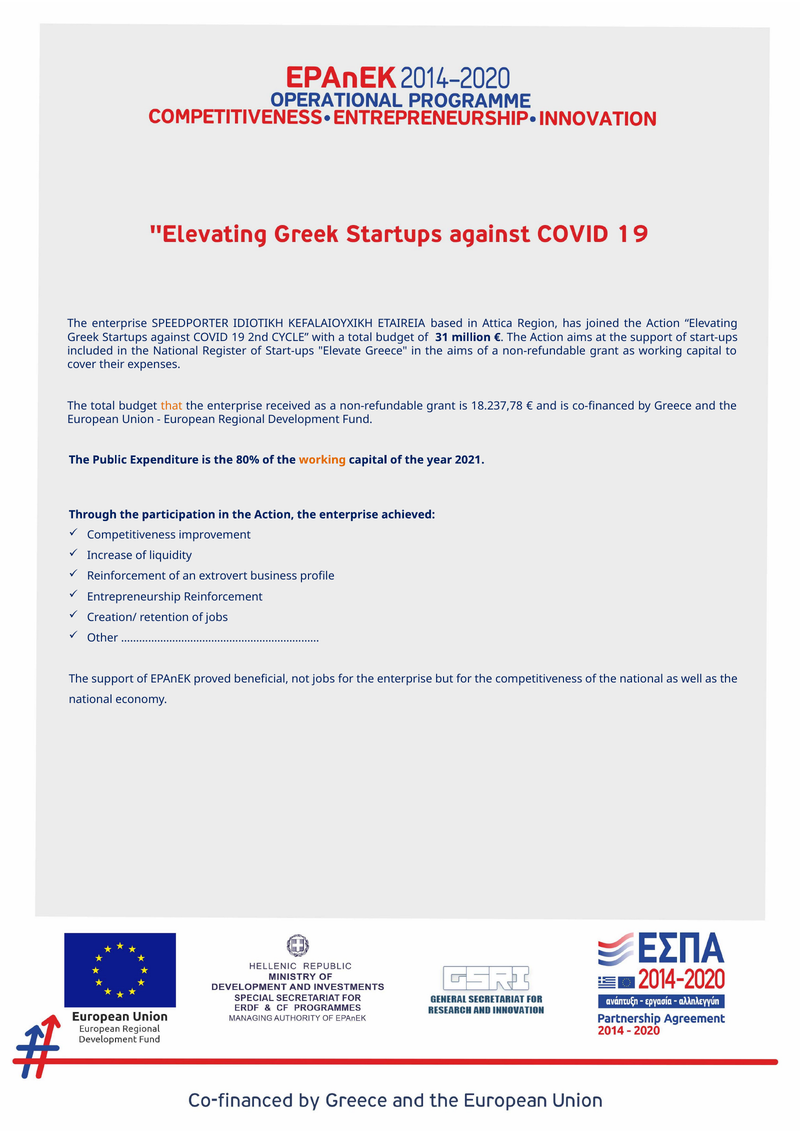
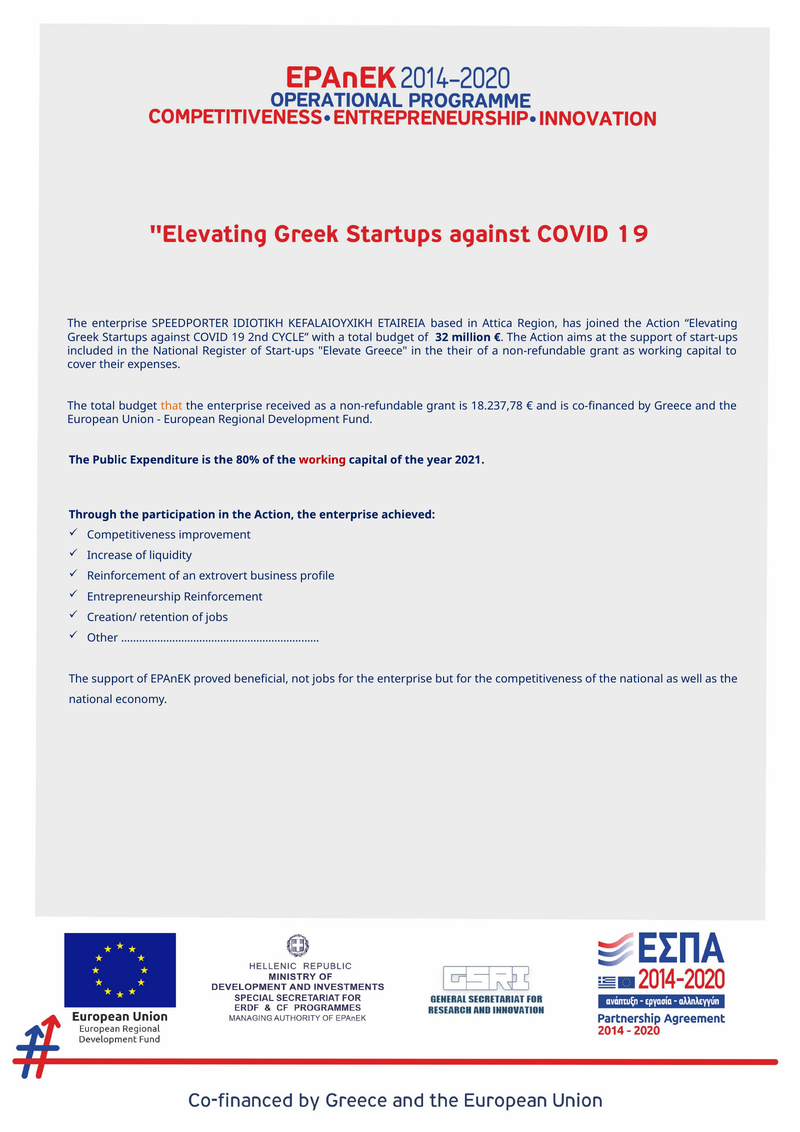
31: 31 -> 32
the aims: aims -> their
working at (322, 460) colour: orange -> red
